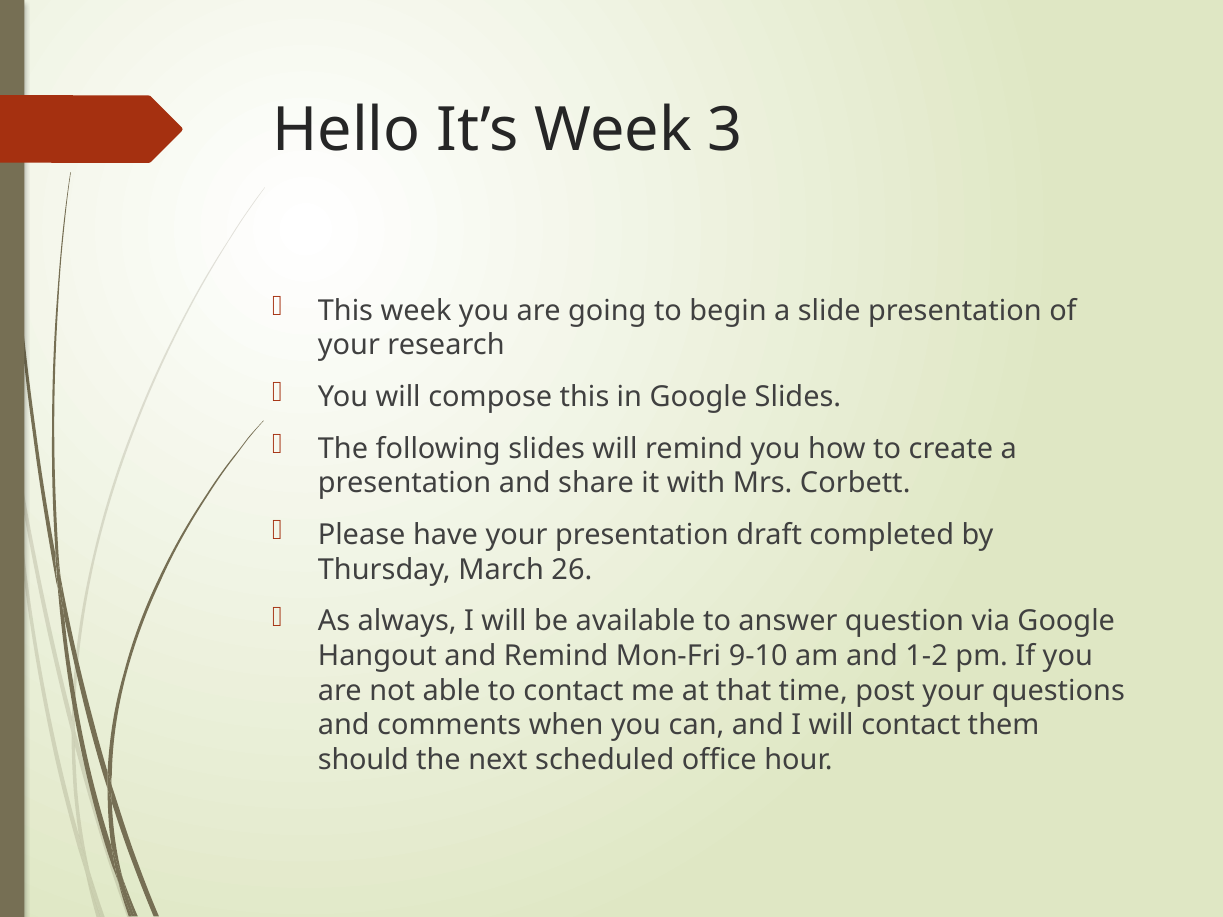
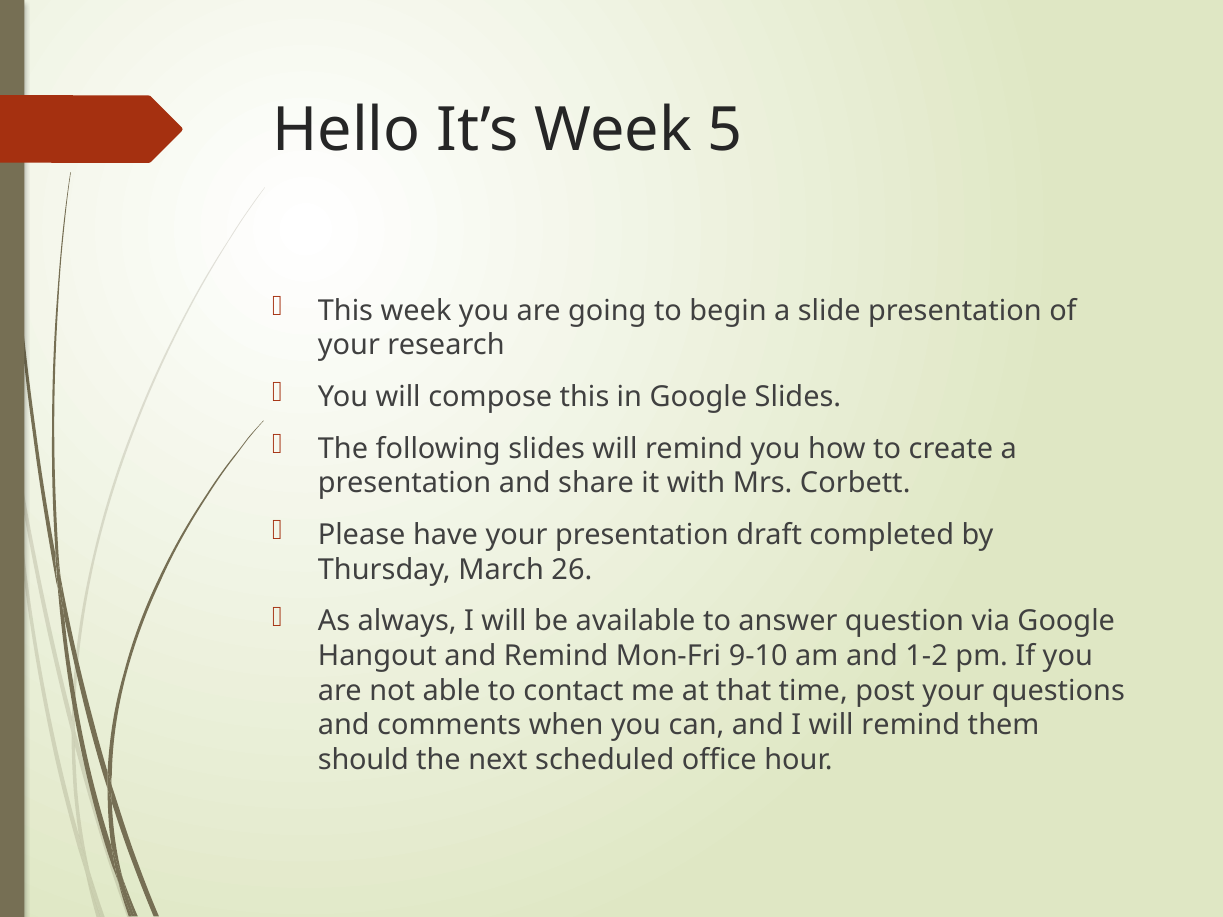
3: 3 -> 5
I will contact: contact -> remind
